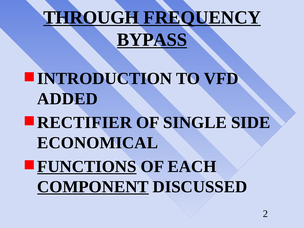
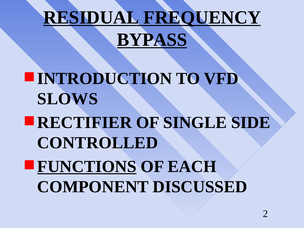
THROUGH: THROUGH -> RESIDUAL
ADDED: ADDED -> SLOWS
ECONOMICAL: ECONOMICAL -> CONTROLLED
COMPONENT underline: present -> none
